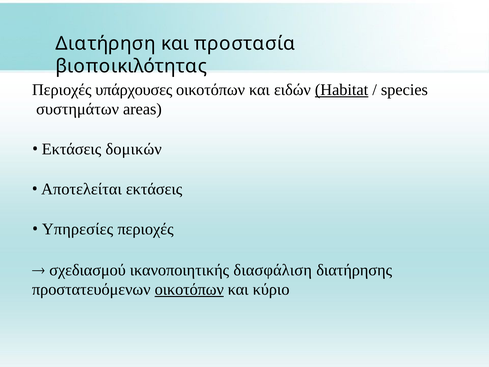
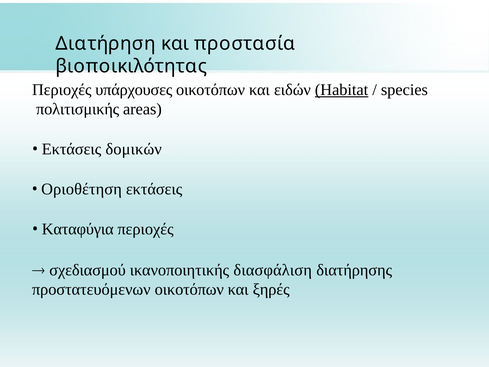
συστημάτων: συστημάτων -> πολιτισμικής
Αποτελείται: Αποτελείται -> Οριοθέτηση
Υπηρεσίες: Υπηρεσίες -> Kαταφύγια
οικοτόπων at (189, 289) underline: present -> none
κύριο: κύριο -> ξηρές
